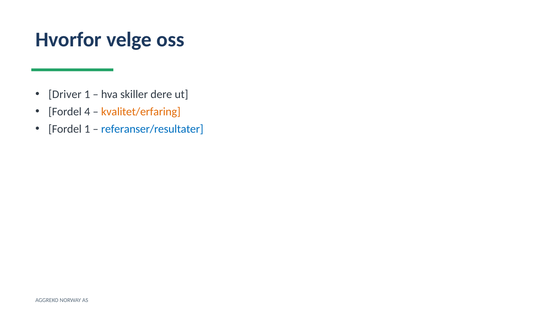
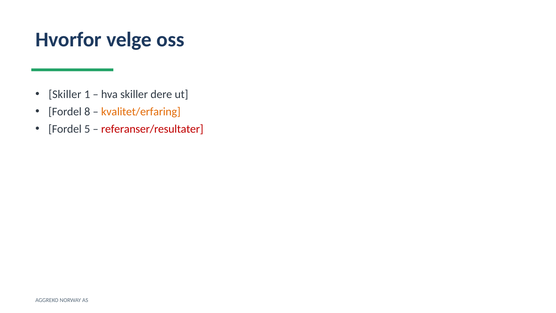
Driver at (65, 94): Driver -> Skiller
4: 4 -> 8
Fordel 1: 1 -> 5
referanser/resultater colour: blue -> red
